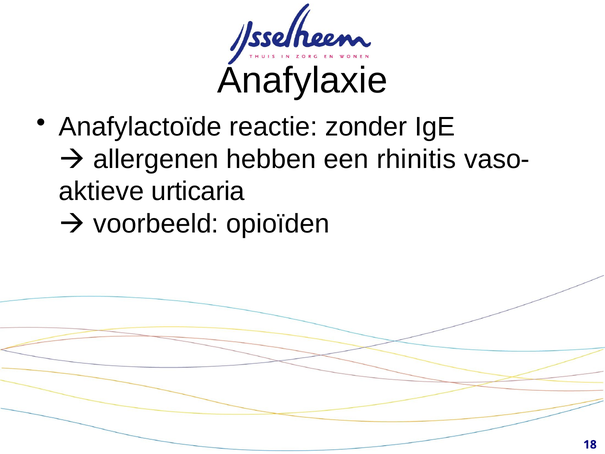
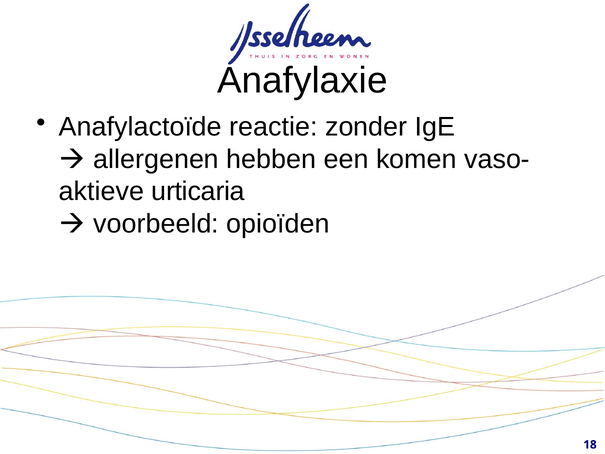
rhinitis: rhinitis -> komen
